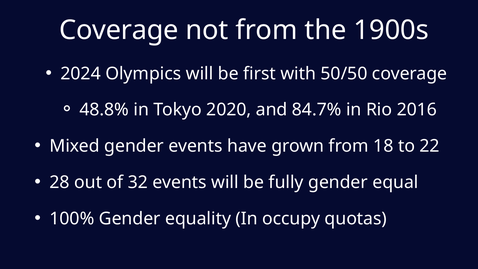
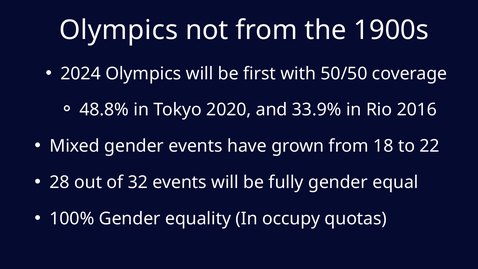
Coverage at (119, 30): Coverage -> Olympics
84.7%: 84.7% -> 33.9%
